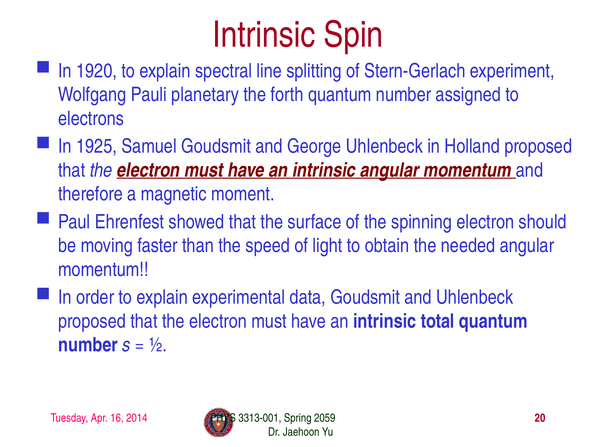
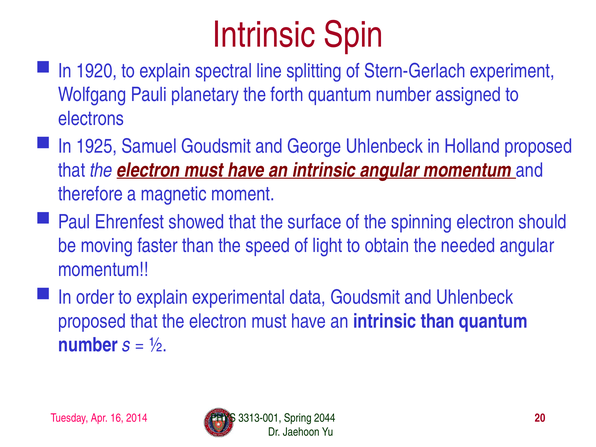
intrinsic total: total -> than
2059: 2059 -> 2044
